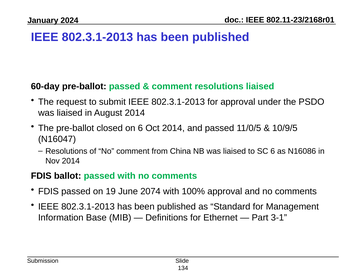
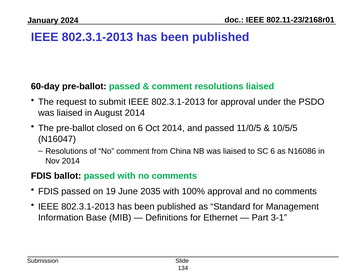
10/9/5: 10/9/5 -> 10/5/5
2074: 2074 -> 2035
